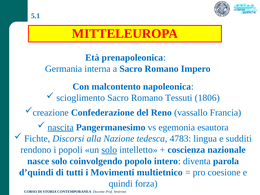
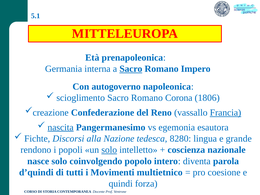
Sacro at (131, 69) underline: none -> present
malcontento: malcontento -> autogoverno
Tessuti: Tessuti -> Corona
Francia underline: none -> present
4783: 4783 -> 8280
sudditi: sudditi -> grande
